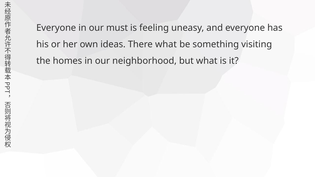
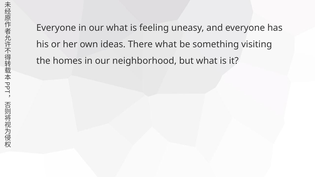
our must: must -> what
